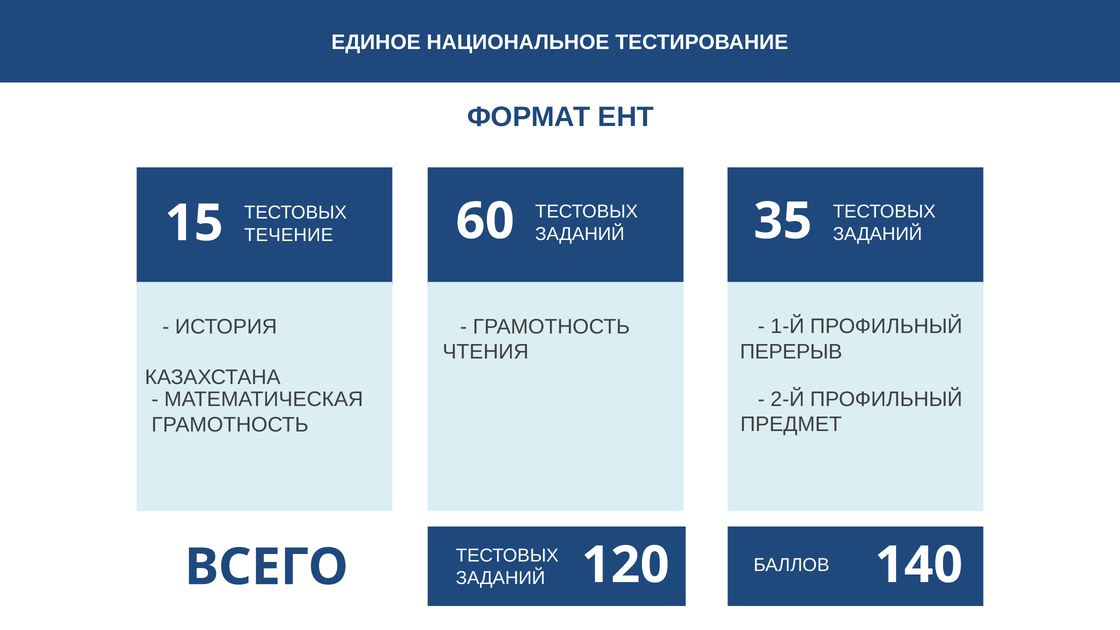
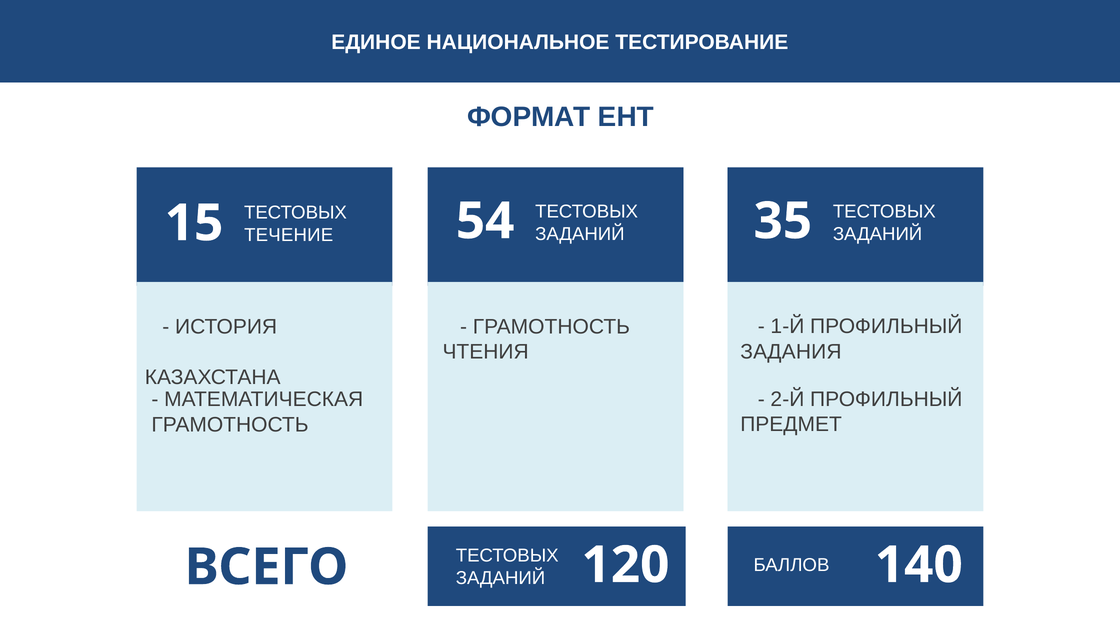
60: 60 -> 54
ПЕРЕРЫВ: ПЕРЕРЫВ -> ЗАДАНИЯ
